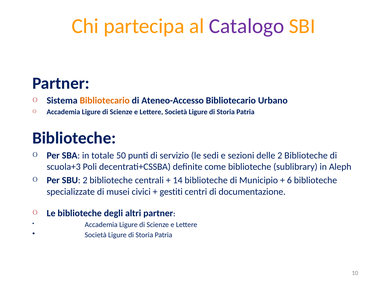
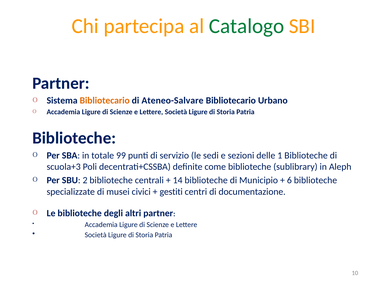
Catalogo colour: purple -> green
Ateneo-Accesso: Ateneo-Accesso -> Ateneo-Salvare
50: 50 -> 99
delle 2: 2 -> 1
